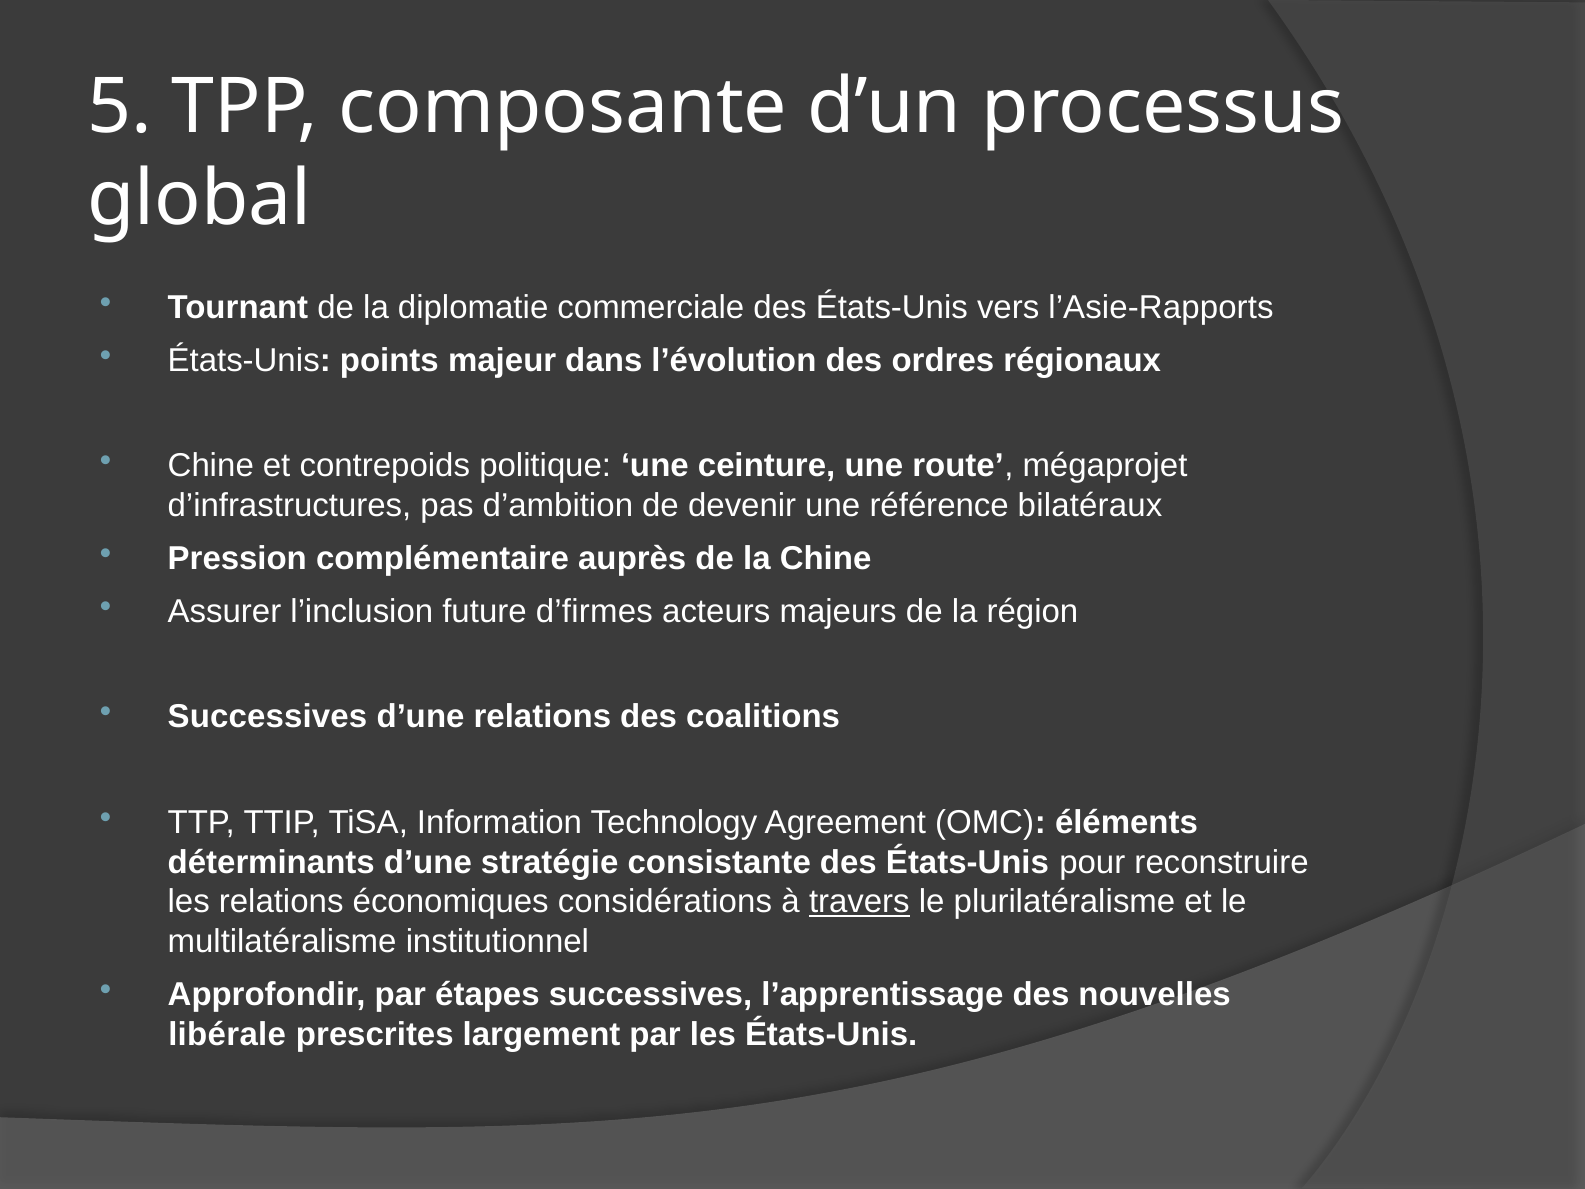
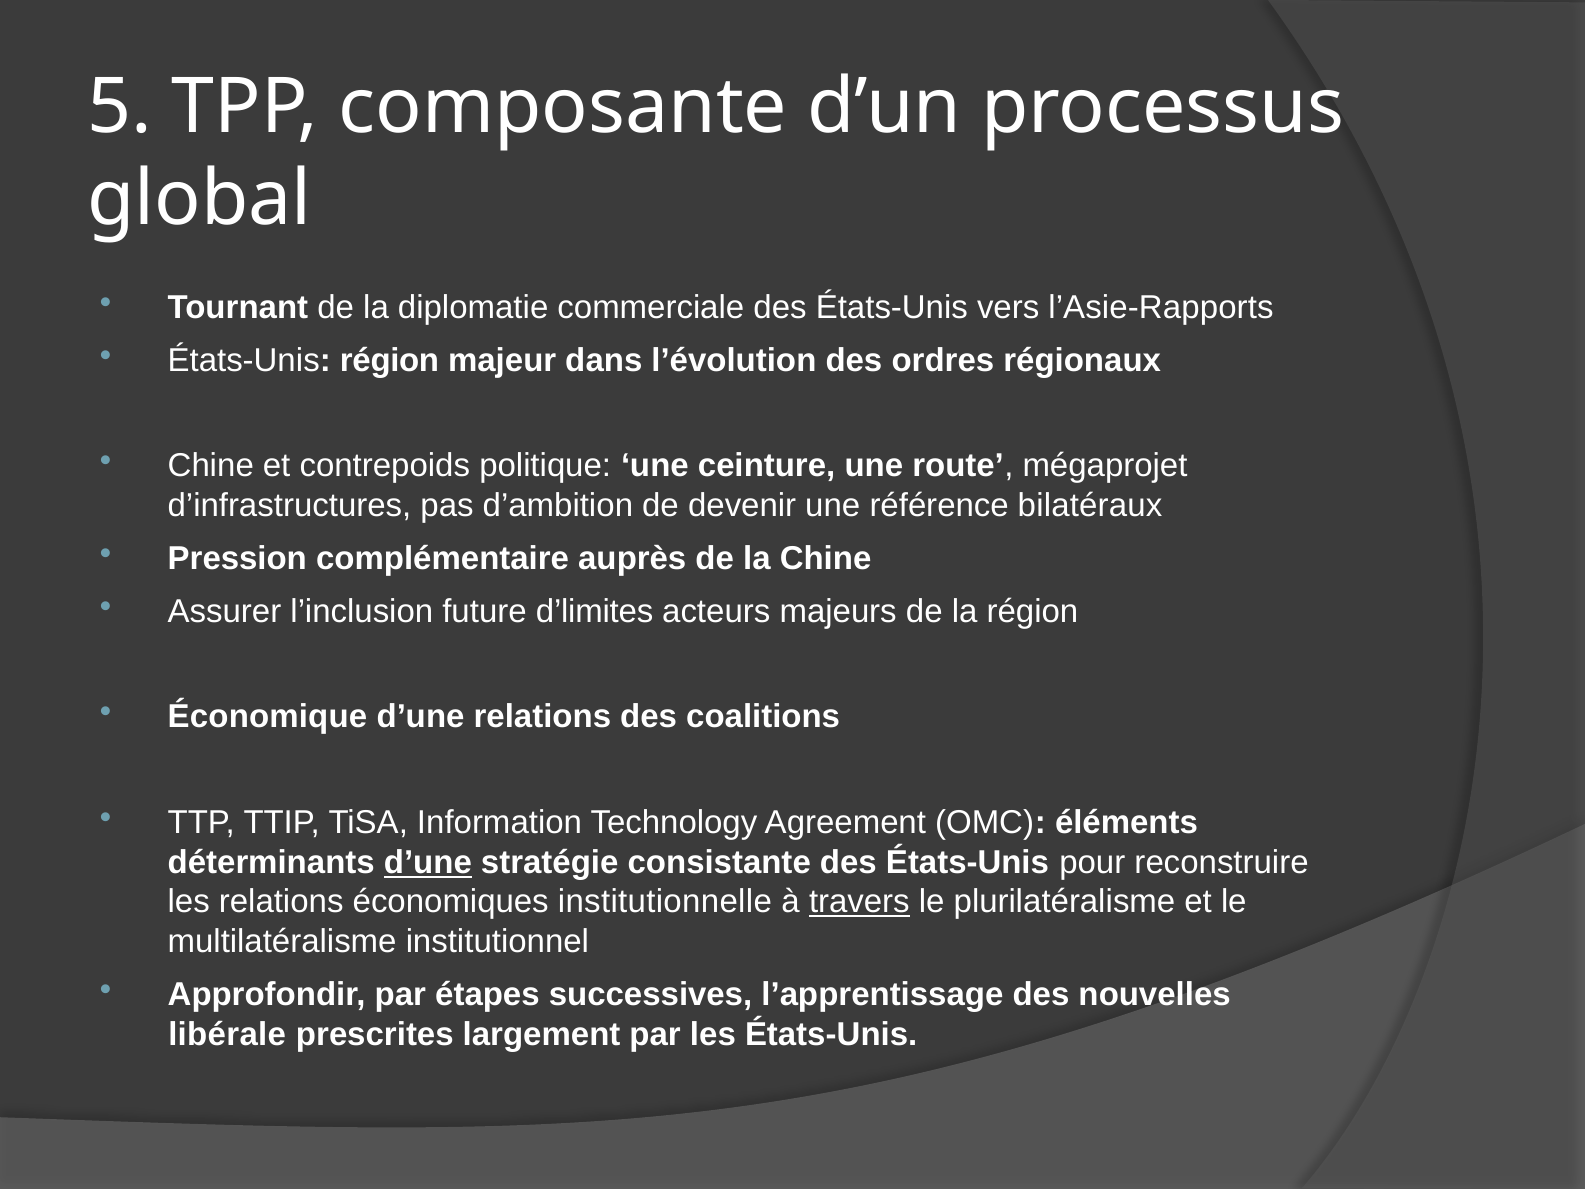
États-Unis points: points -> région
d’firmes: d’firmes -> d’limites
Successives at (268, 717): Successives -> Économique
d’une at (428, 862) underline: none -> present
considérations: considérations -> institutionnelle
